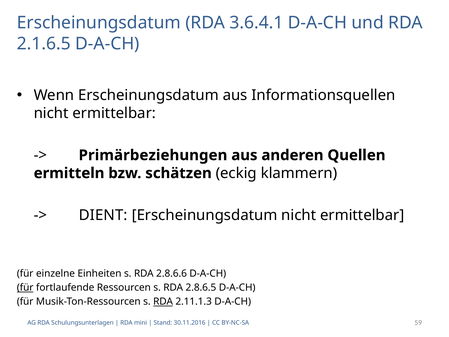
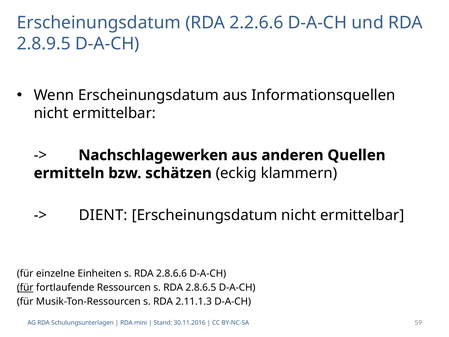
3.6.4.1: 3.6.4.1 -> 2.2.6.6
2.1.6.5: 2.1.6.5 -> 2.8.9.5
Primärbeziehungen: Primärbeziehungen -> Nachschlagewerken
RDA at (163, 301) underline: present -> none
